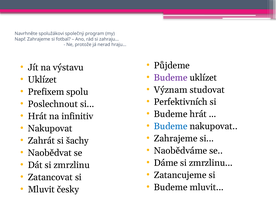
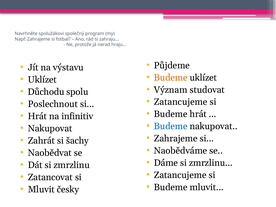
Budeme at (171, 78) colour: purple -> orange
Prefixem: Prefixem -> Důchodu
Perfektivních at (181, 102): Perfektivních -> Zatancujeme
